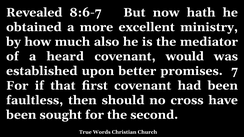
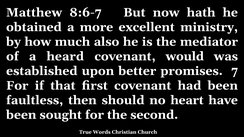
Revealed: Revealed -> Matthew
cross: cross -> heart
